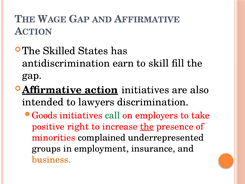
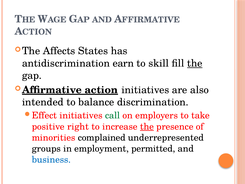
Skilled: Skilled -> Affects
the at (195, 63) underline: none -> present
lawyers: lawyers -> balance
Goods: Goods -> Effect
insurance: insurance -> permitted
business colour: orange -> blue
